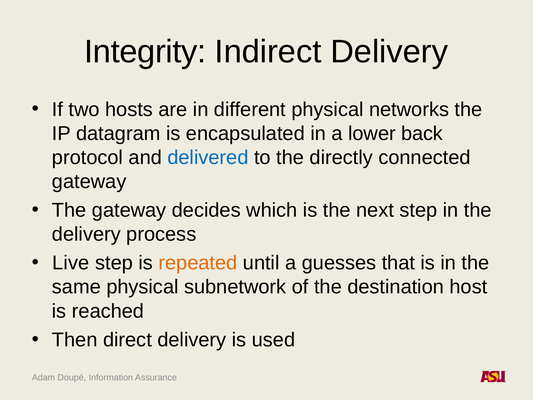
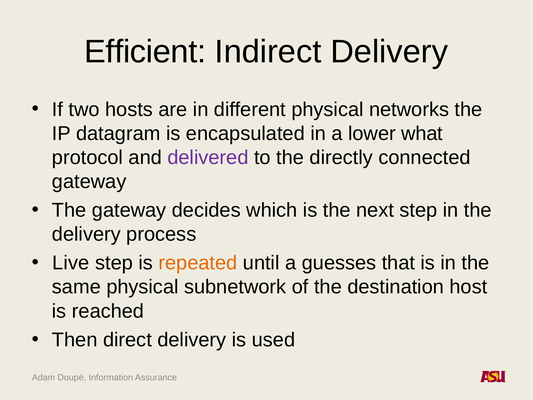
Integrity: Integrity -> Efficient
back: back -> what
delivered colour: blue -> purple
